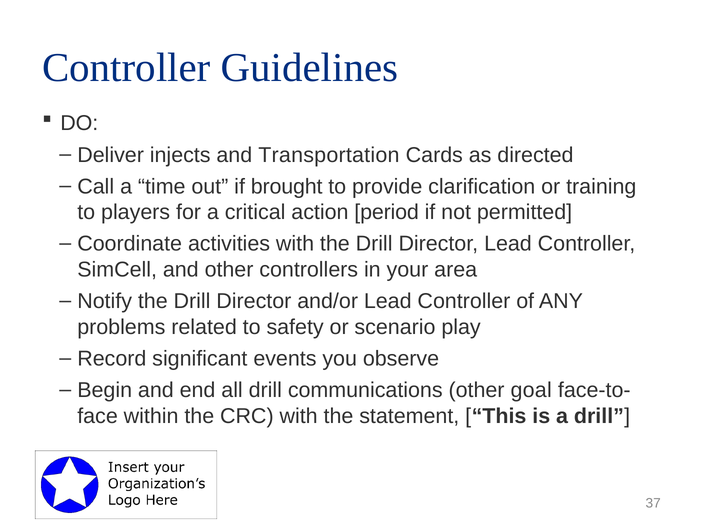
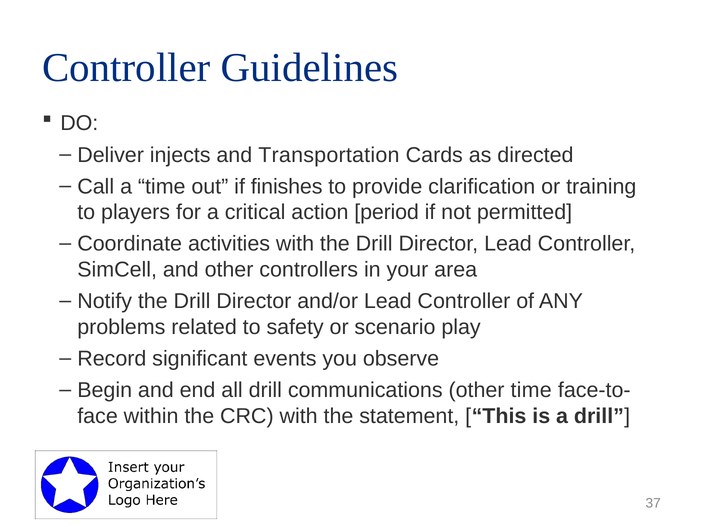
brought: brought -> finishes
other goal: goal -> time
